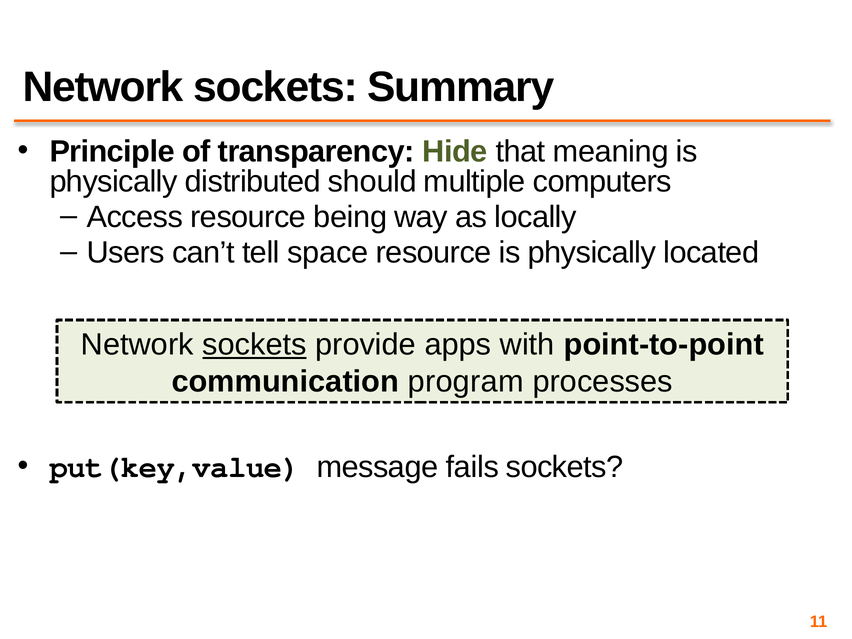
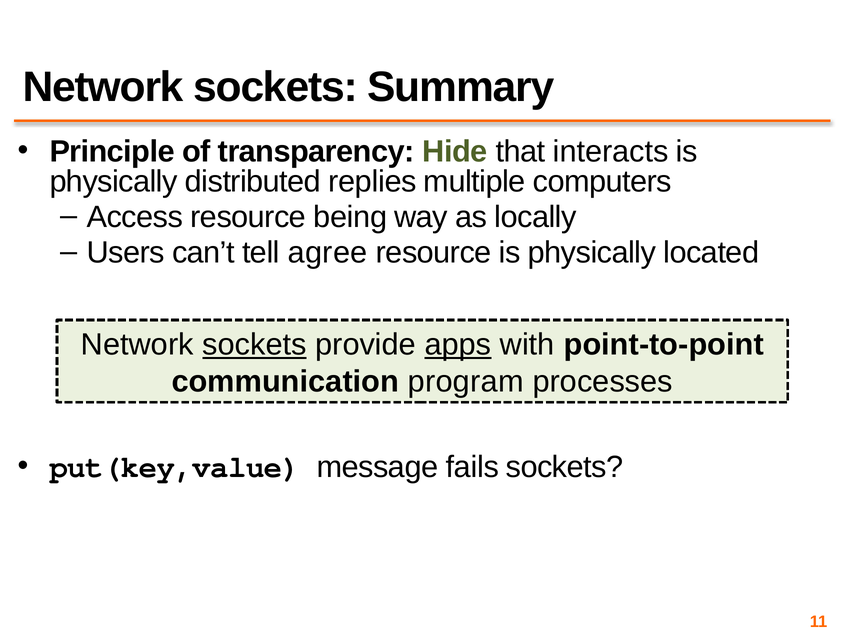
meaning: meaning -> interacts
should: should -> replies
space: space -> agree
apps underline: none -> present
